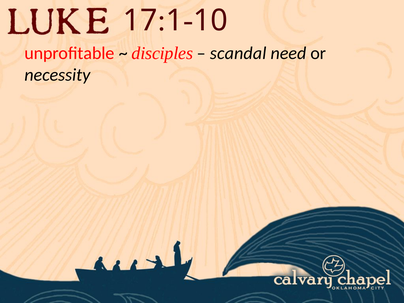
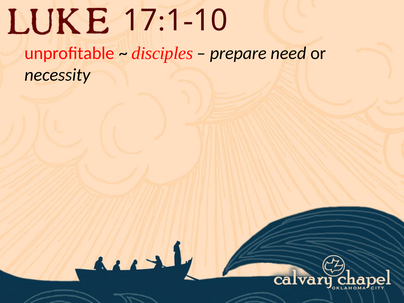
scandal: scandal -> prepare
